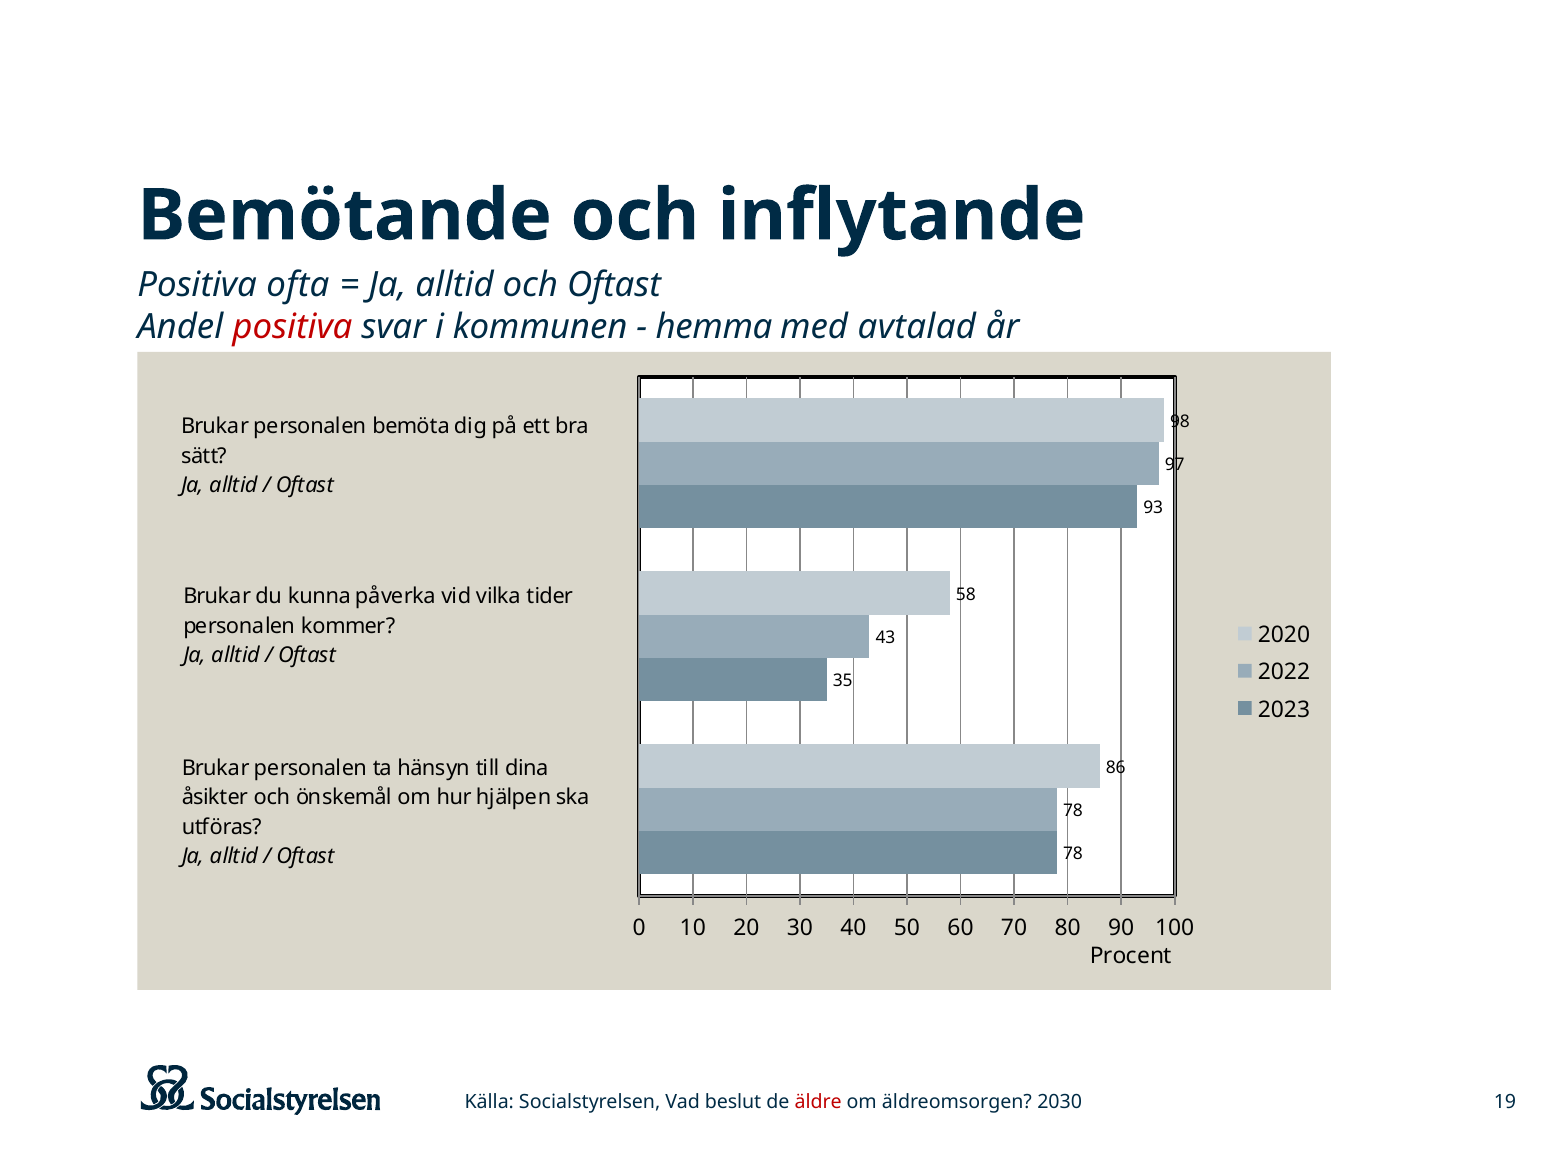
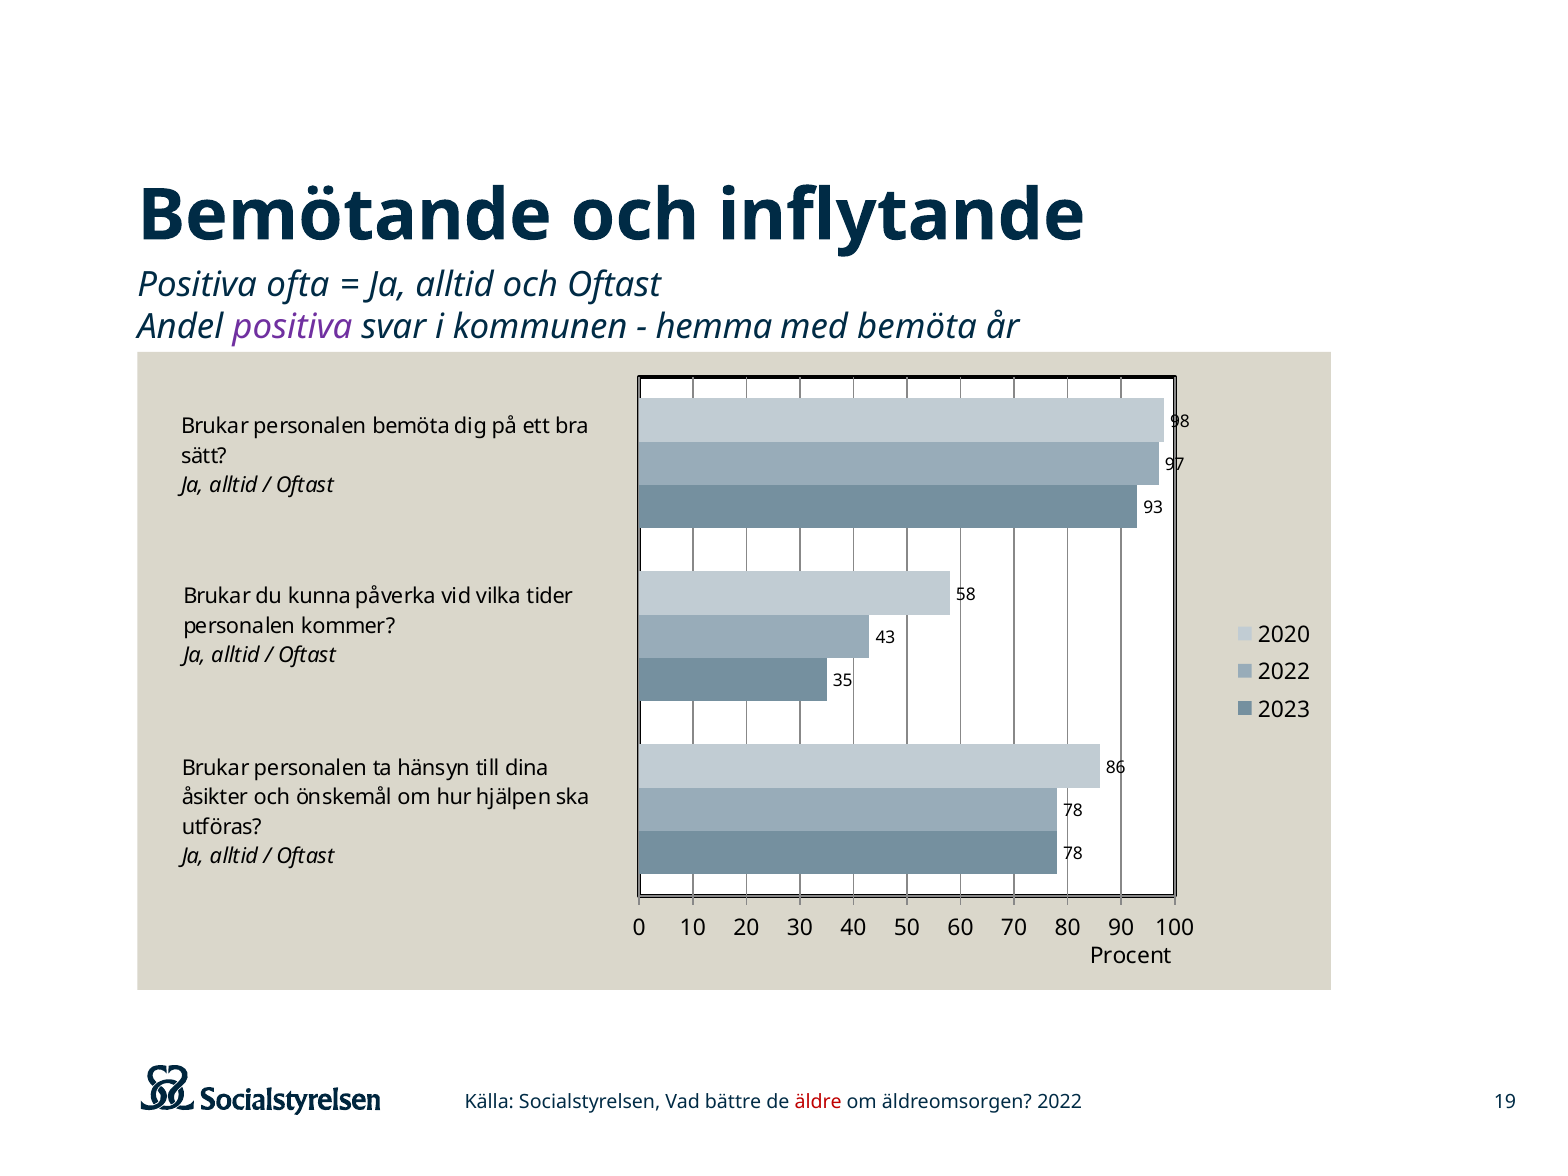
positiva at (292, 327) colour: red -> purple
med avtalad: avtalad -> bemöta
beslut: beslut -> bättre
äldreomsorgen 2030: 2030 -> 2022
